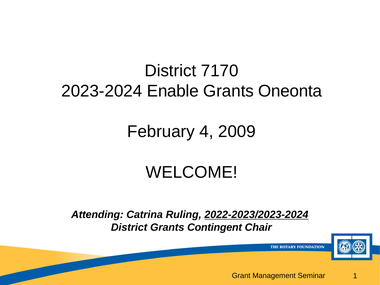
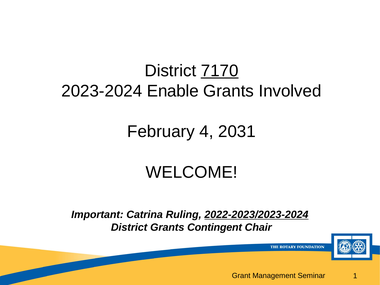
7170 underline: none -> present
Oneonta: Oneonta -> Involved
2009: 2009 -> 2031
Attending: Attending -> Important
